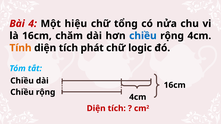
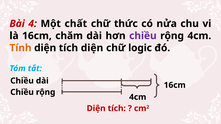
hiệu: hiệu -> chất
tổng: tổng -> thức
chiều at (143, 36) colour: blue -> purple
tích phát: phát -> diện
